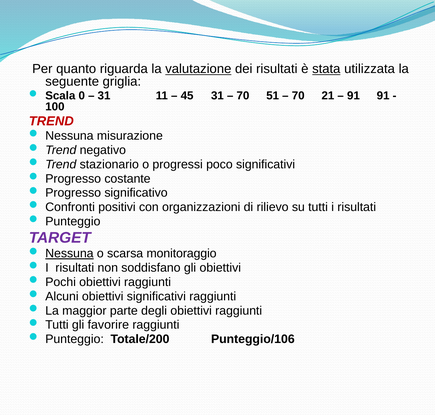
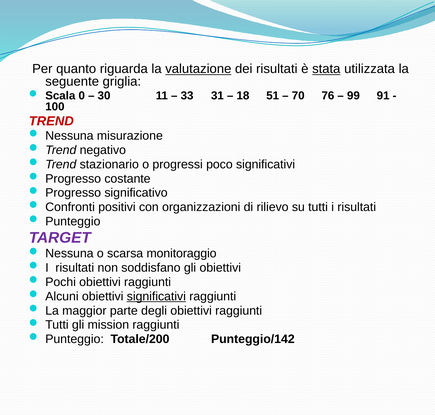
31 at (104, 96): 31 -> 30
45: 45 -> 33
70 at (243, 96): 70 -> 18
21: 21 -> 76
91 at (353, 96): 91 -> 99
Nessuna at (69, 253) underline: present -> none
significativi at (156, 296) underline: none -> present
favorire: favorire -> mission
Punteggio/106: Punteggio/106 -> Punteggio/142
